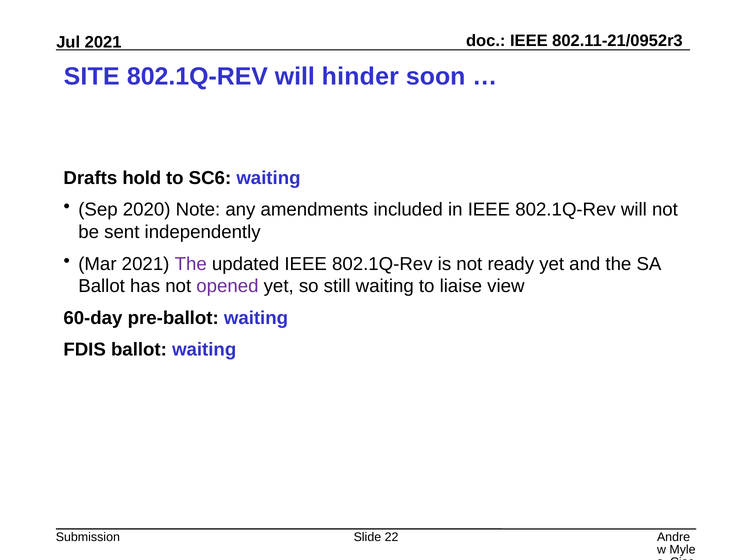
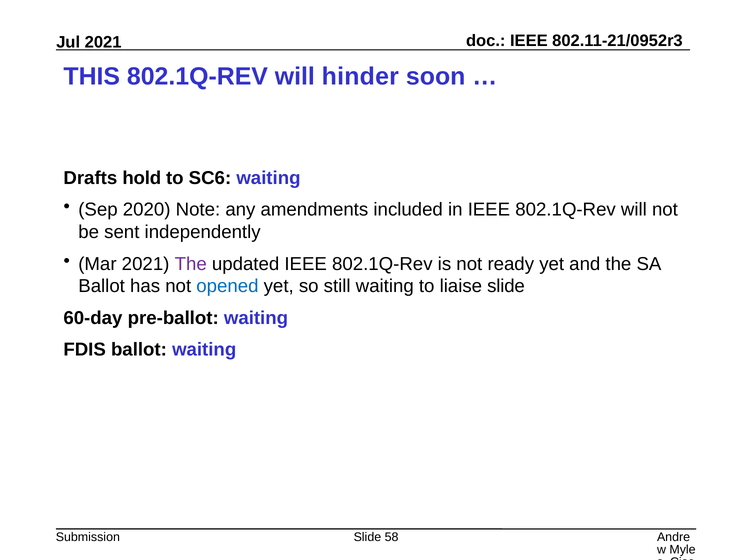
SITE: SITE -> THIS
opened colour: purple -> blue
liaise view: view -> slide
22: 22 -> 58
